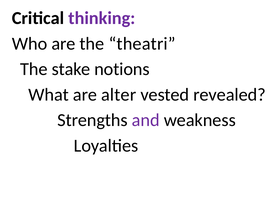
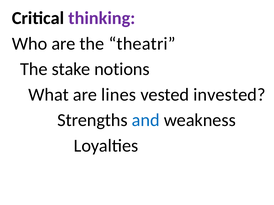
alter: alter -> lines
revealed: revealed -> invested
and colour: purple -> blue
